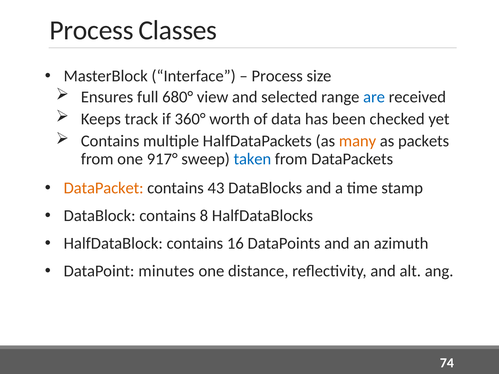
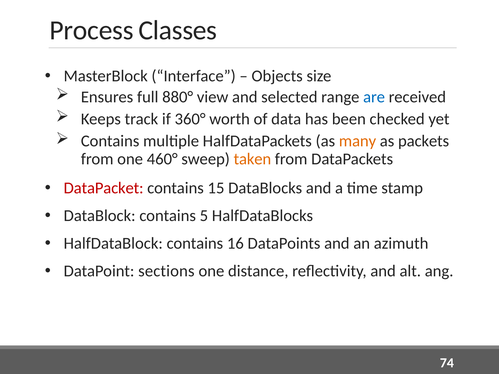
Process at (277, 76): Process -> Objects
680°: 680° -> 880°
917°: 917° -> 460°
taken colour: blue -> orange
DataPacket colour: orange -> red
43: 43 -> 15
8: 8 -> 5
minutes: minutes -> sections
